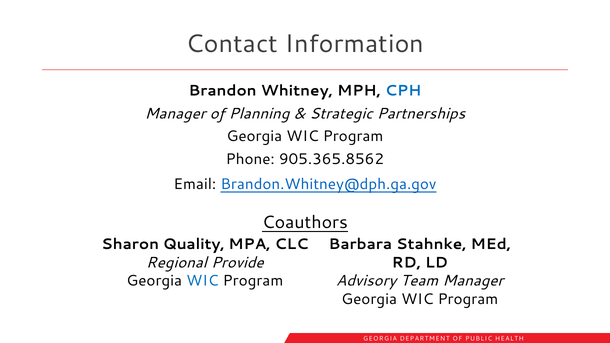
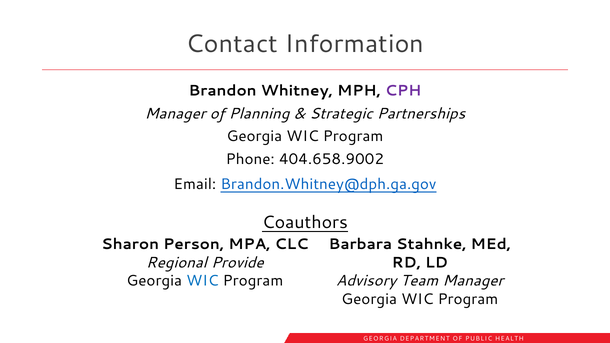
CPH colour: blue -> purple
905.365.8562: 905.365.8562 -> 404.658.9002
Quality: Quality -> Person
